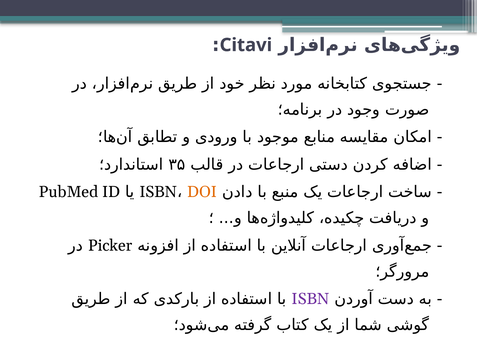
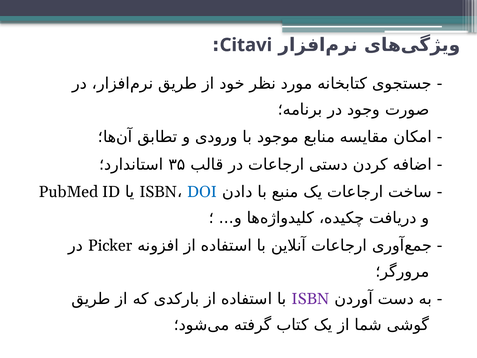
DOI colour: orange -> blue
